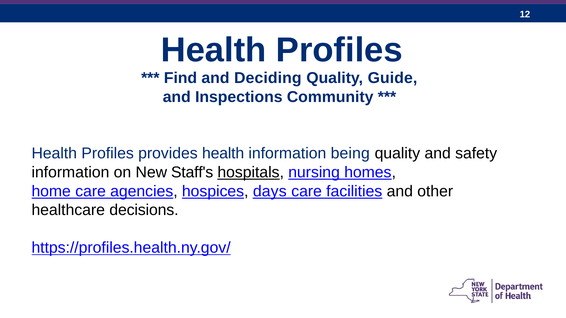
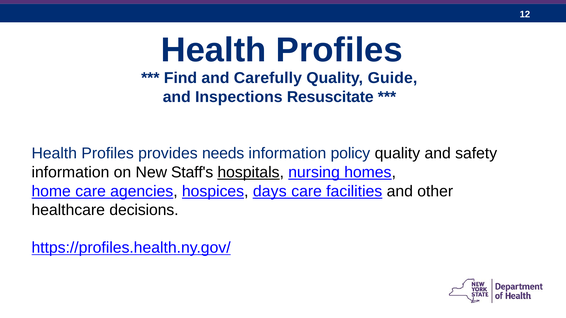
Deciding: Deciding -> Carefully
Community: Community -> Resuscitate
provides health: health -> needs
being: being -> policy
